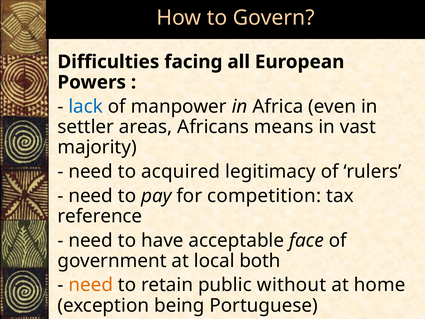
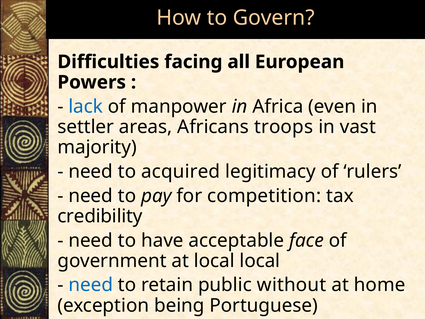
means: means -> troops
reference: reference -> credibility
local both: both -> local
need at (91, 285) colour: orange -> blue
